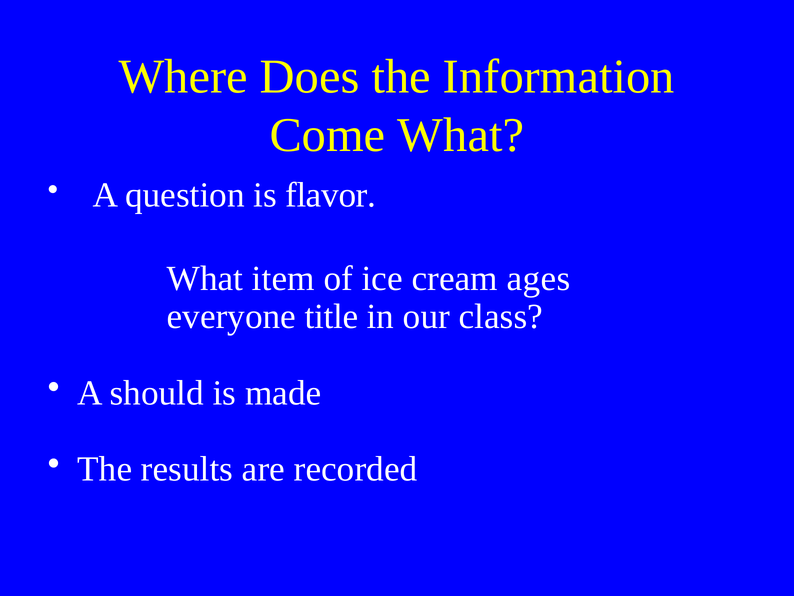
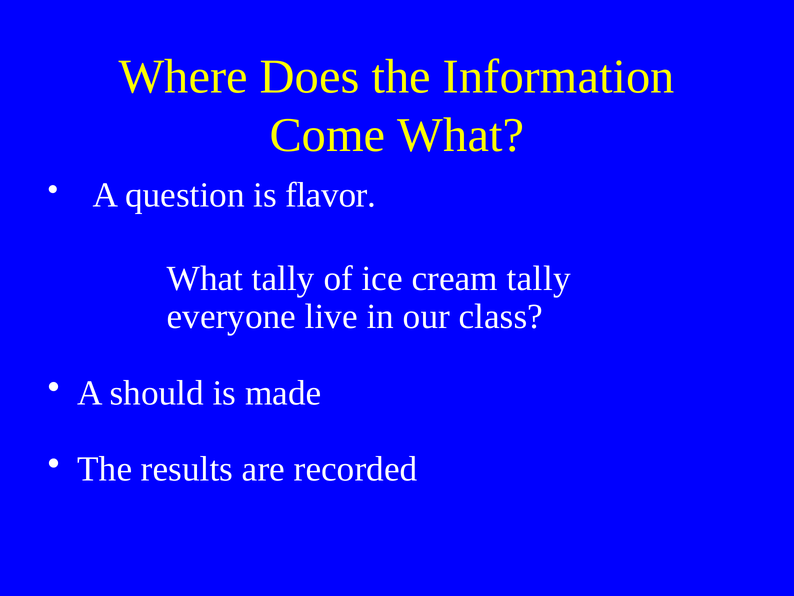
What item: item -> tally
cream ages: ages -> tally
title: title -> live
